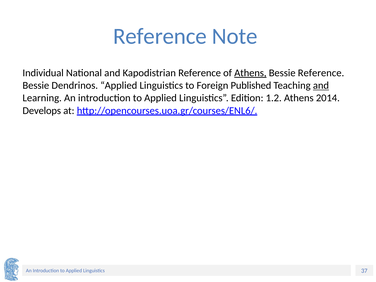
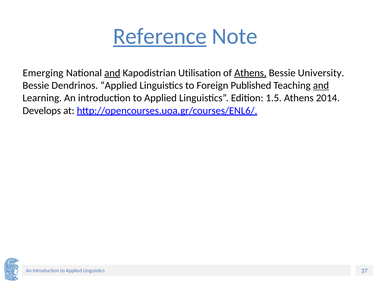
Reference at (160, 36) underline: none -> present
Individual: Individual -> Emerging
and at (112, 73) underline: none -> present
Kapodistrian Reference: Reference -> Utilisation
Bessie Reference: Reference -> University
1.2: 1.2 -> 1.5
